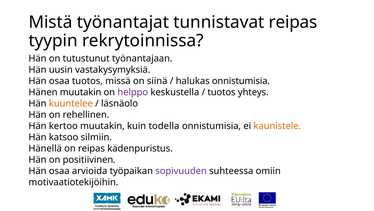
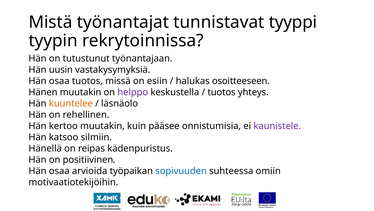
tunnistavat reipas: reipas -> tyyppi
siinä: siinä -> esiin
halukas onnistumisia: onnistumisia -> osoitteeseen
todella: todella -> pääsee
kaunistele colour: orange -> purple
sopivuuden colour: purple -> blue
